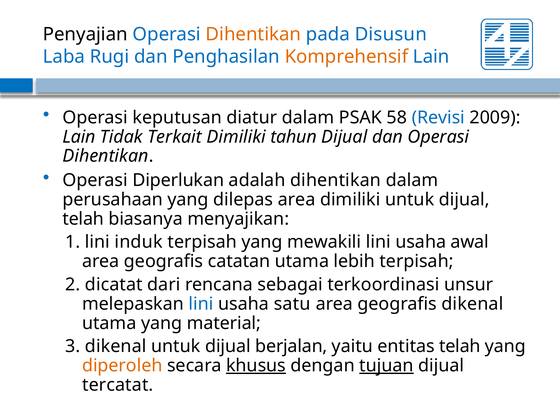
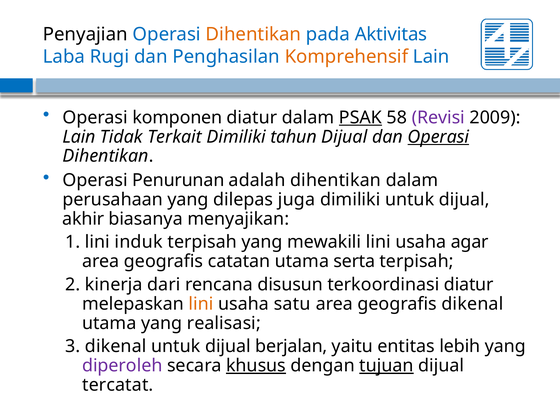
Disusun: Disusun -> Aktivitas
keputusan: keputusan -> komponen
PSAK underline: none -> present
Revisi colour: blue -> purple
Operasi at (438, 137) underline: none -> present
Diperlukan: Diperlukan -> Penurunan
dilepas area: area -> juga
telah at (83, 219): telah -> akhir
awal: awal -> agar
lebih: lebih -> serta
dicatat: dicatat -> kinerja
sebagai: sebagai -> disusun
terkoordinasi unsur: unsur -> diatur
lini at (201, 304) colour: blue -> orange
material: material -> realisasi
entitas telah: telah -> lebih
diperoleh colour: orange -> purple
